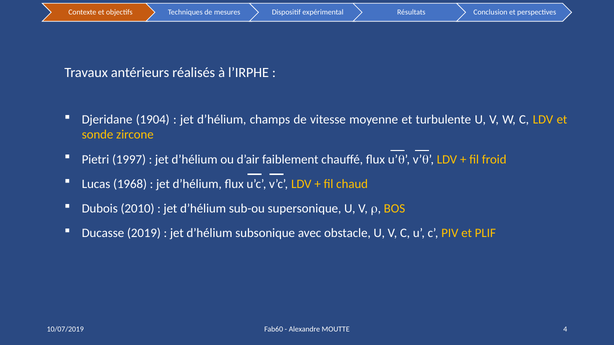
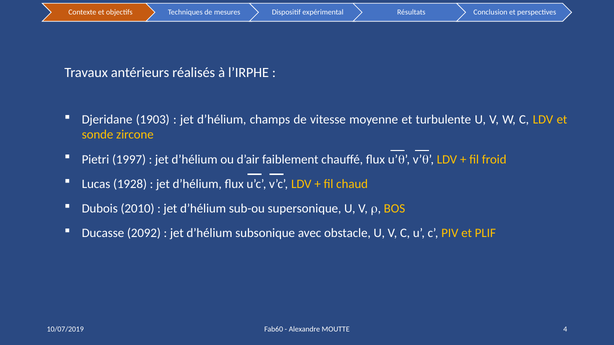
1904: 1904 -> 1903
1968: 1968 -> 1928
2019: 2019 -> 2092
